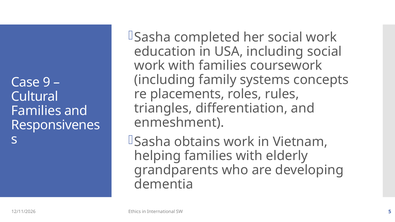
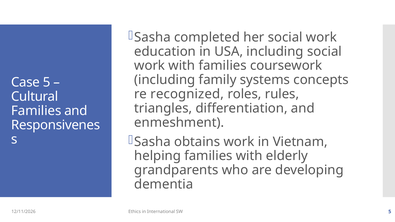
Case 9: 9 -> 5
placements: placements -> recognized
